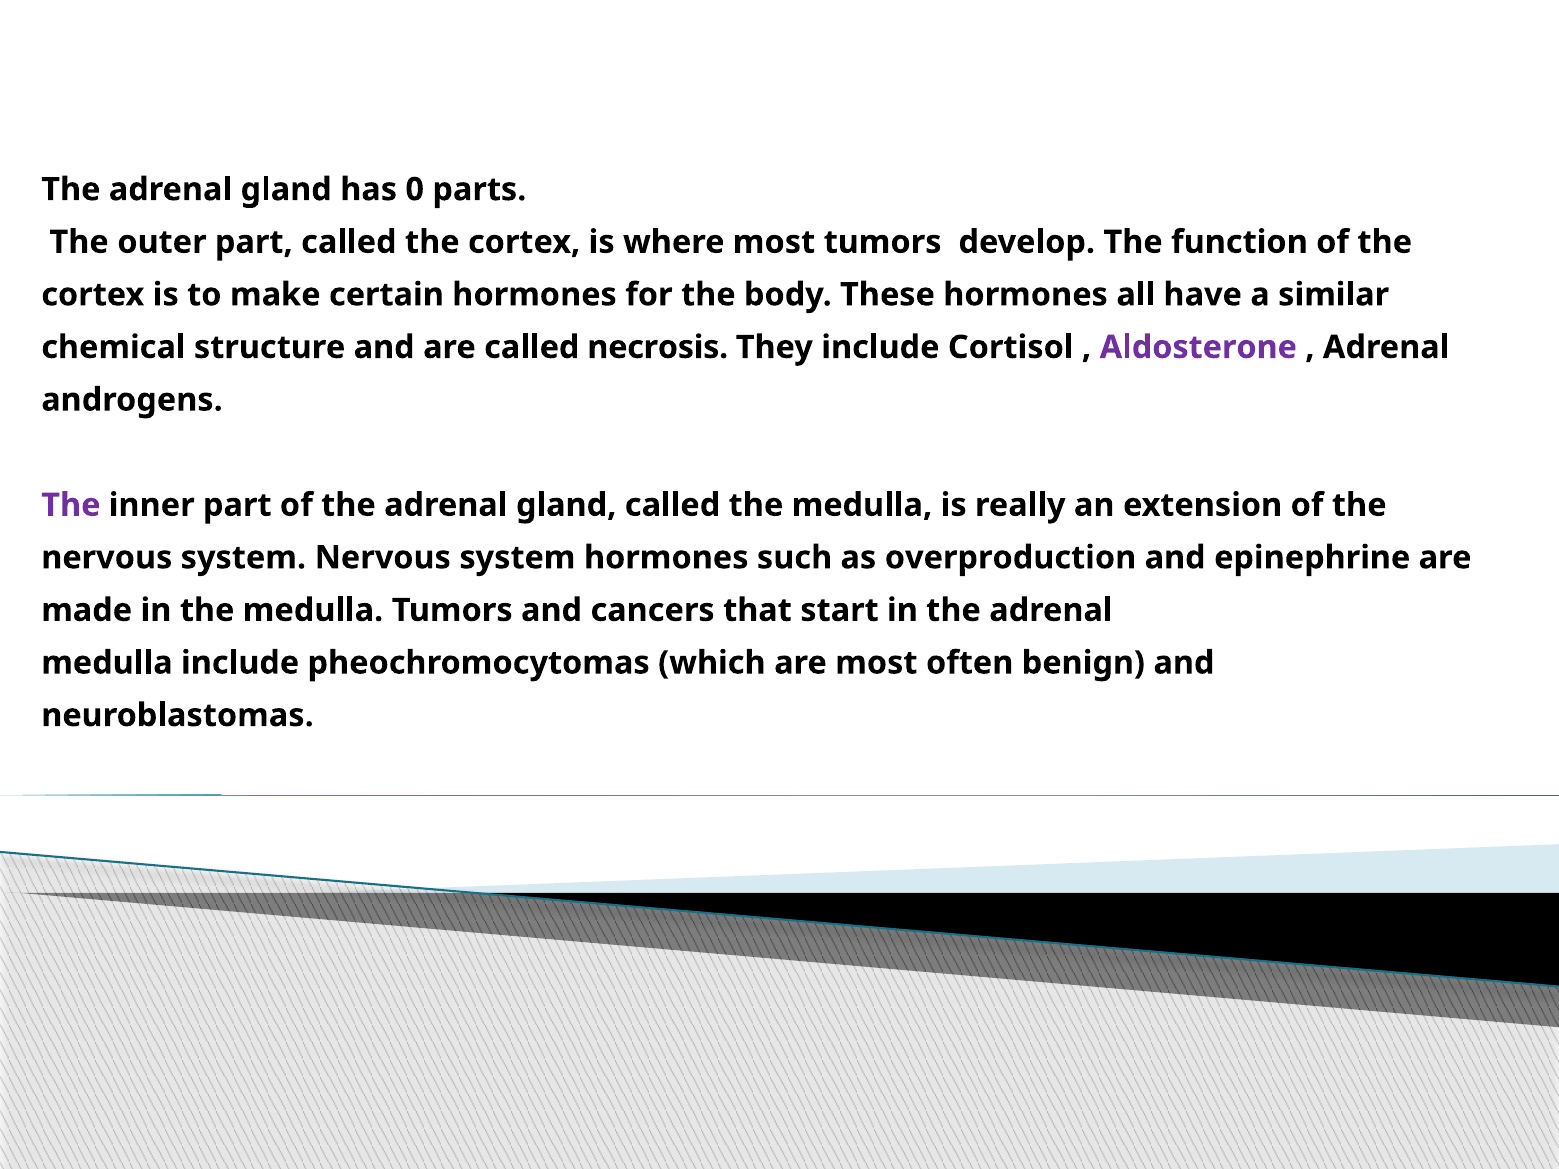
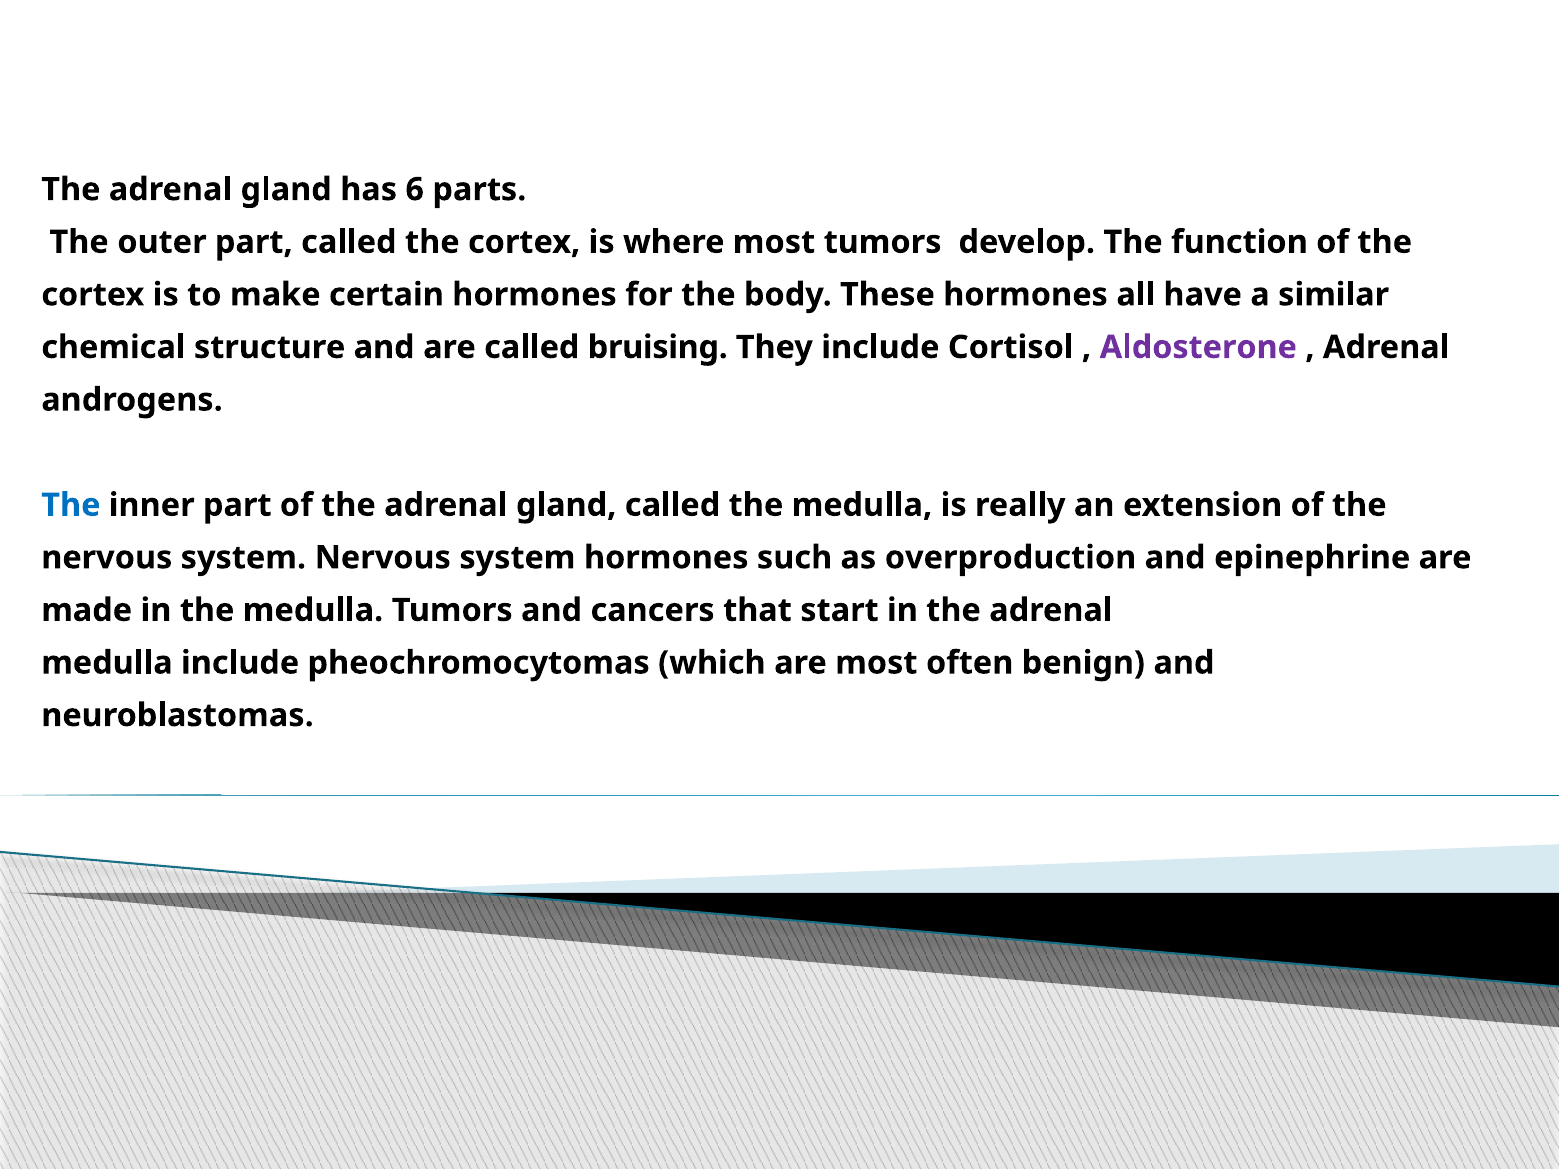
0: 0 -> 6
necrosis: necrosis -> bruising
The at (71, 505) colour: purple -> blue
